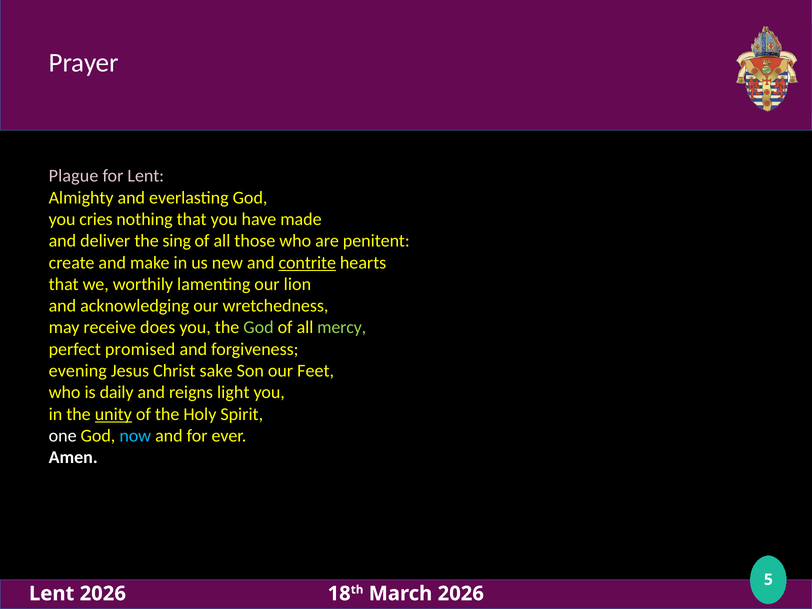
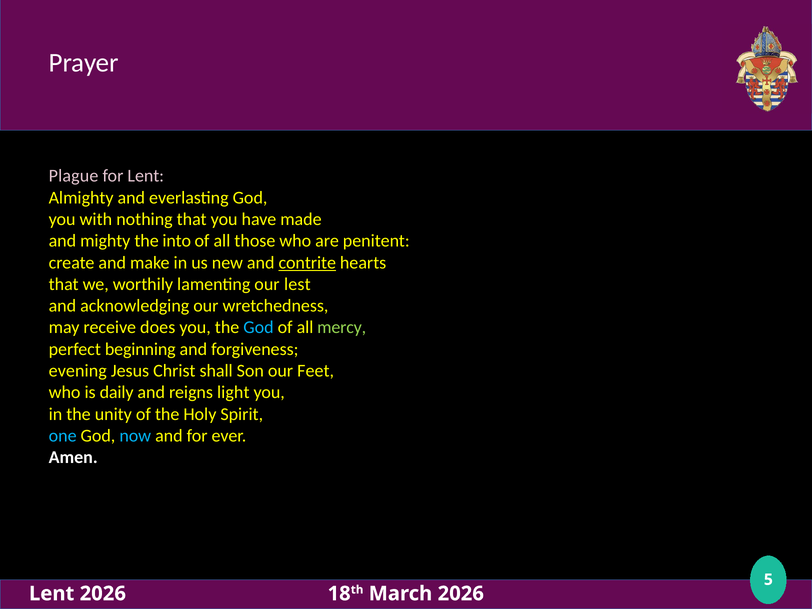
cries: cries -> with
deliver: deliver -> mighty
sing: sing -> into
lion: lion -> lest
God at (258, 327) colour: light green -> light blue
promised: promised -> beginning
sake: sake -> shall
unity underline: present -> none
one colour: white -> light blue
